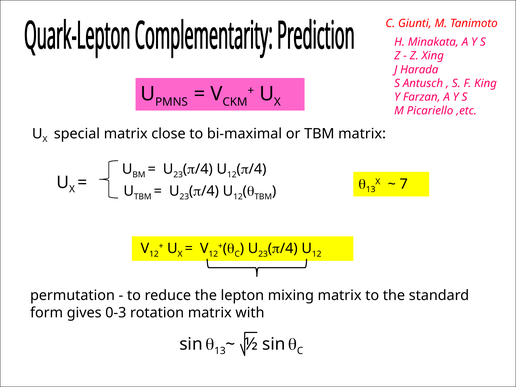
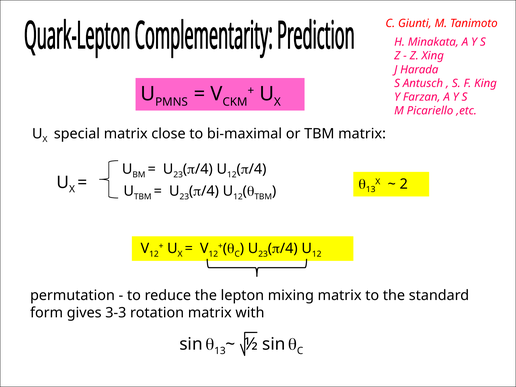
7: 7 -> 2
0-3: 0-3 -> 3-3
